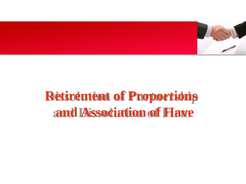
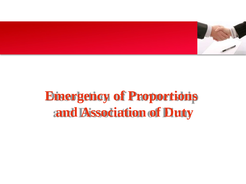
Retirement: Retirement -> Emergency
Have: Have -> Duty
